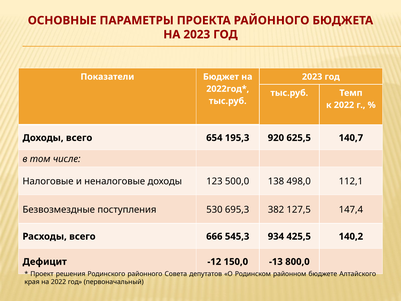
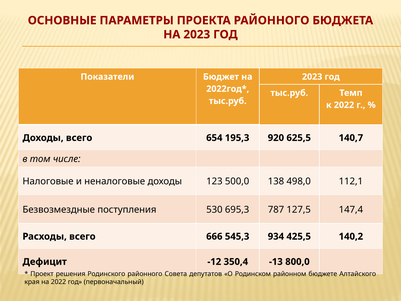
382: 382 -> 787
150,0: 150,0 -> 350,4
